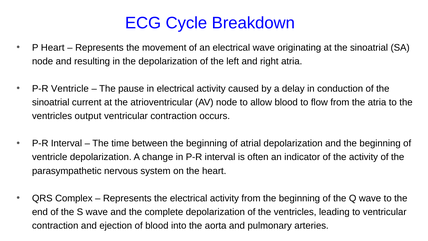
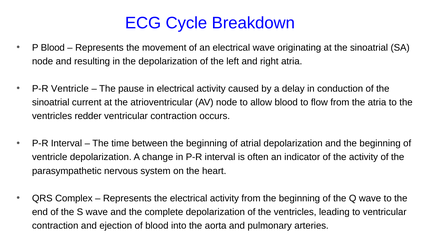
P Heart: Heart -> Blood
output: output -> redder
